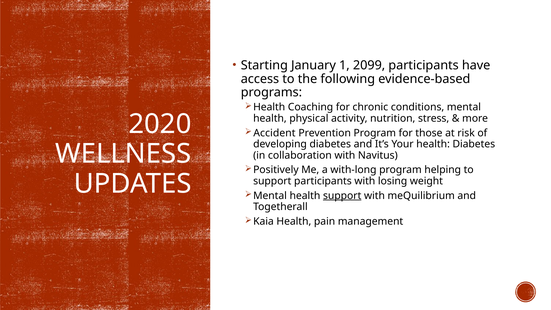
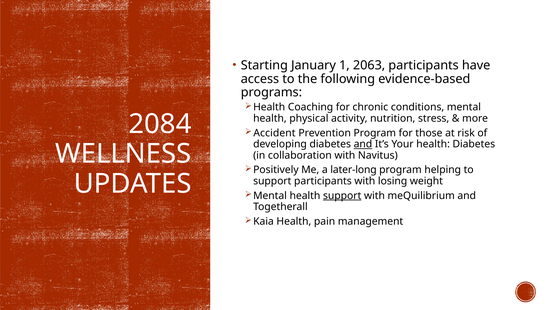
2099: 2099 -> 2063
2020: 2020 -> 2084
and at (363, 144) underline: none -> present
with-long: with-long -> later-long
